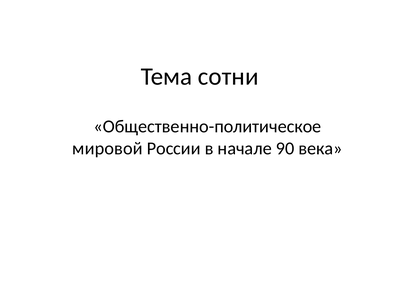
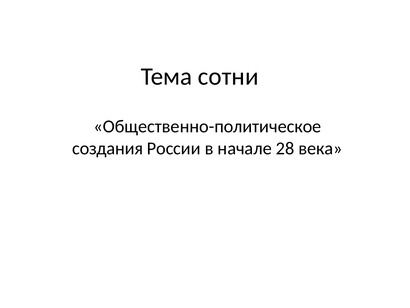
мировой: мировой -> создания
90: 90 -> 28
